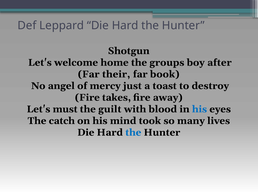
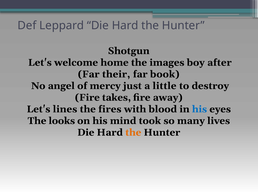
groups: groups -> images
toast: toast -> little
must: must -> lines
guilt: guilt -> fires
catch: catch -> looks
the at (133, 132) colour: blue -> orange
